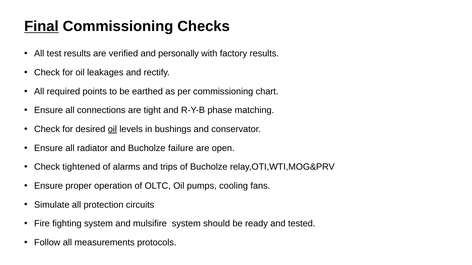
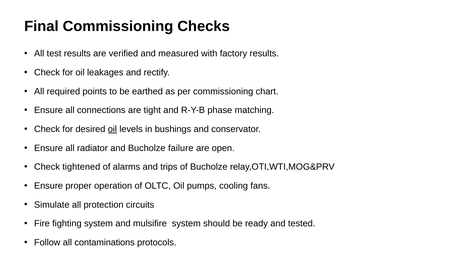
Final underline: present -> none
personally: personally -> measured
measurements: measurements -> contaminations
